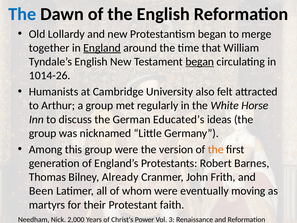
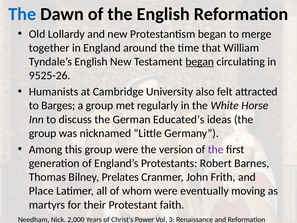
England underline: present -> none
1014-26: 1014-26 -> 9525-26
Arthur: Arthur -> Barges
the at (216, 149) colour: orange -> purple
Already: Already -> Prelates
Been: Been -> Place
